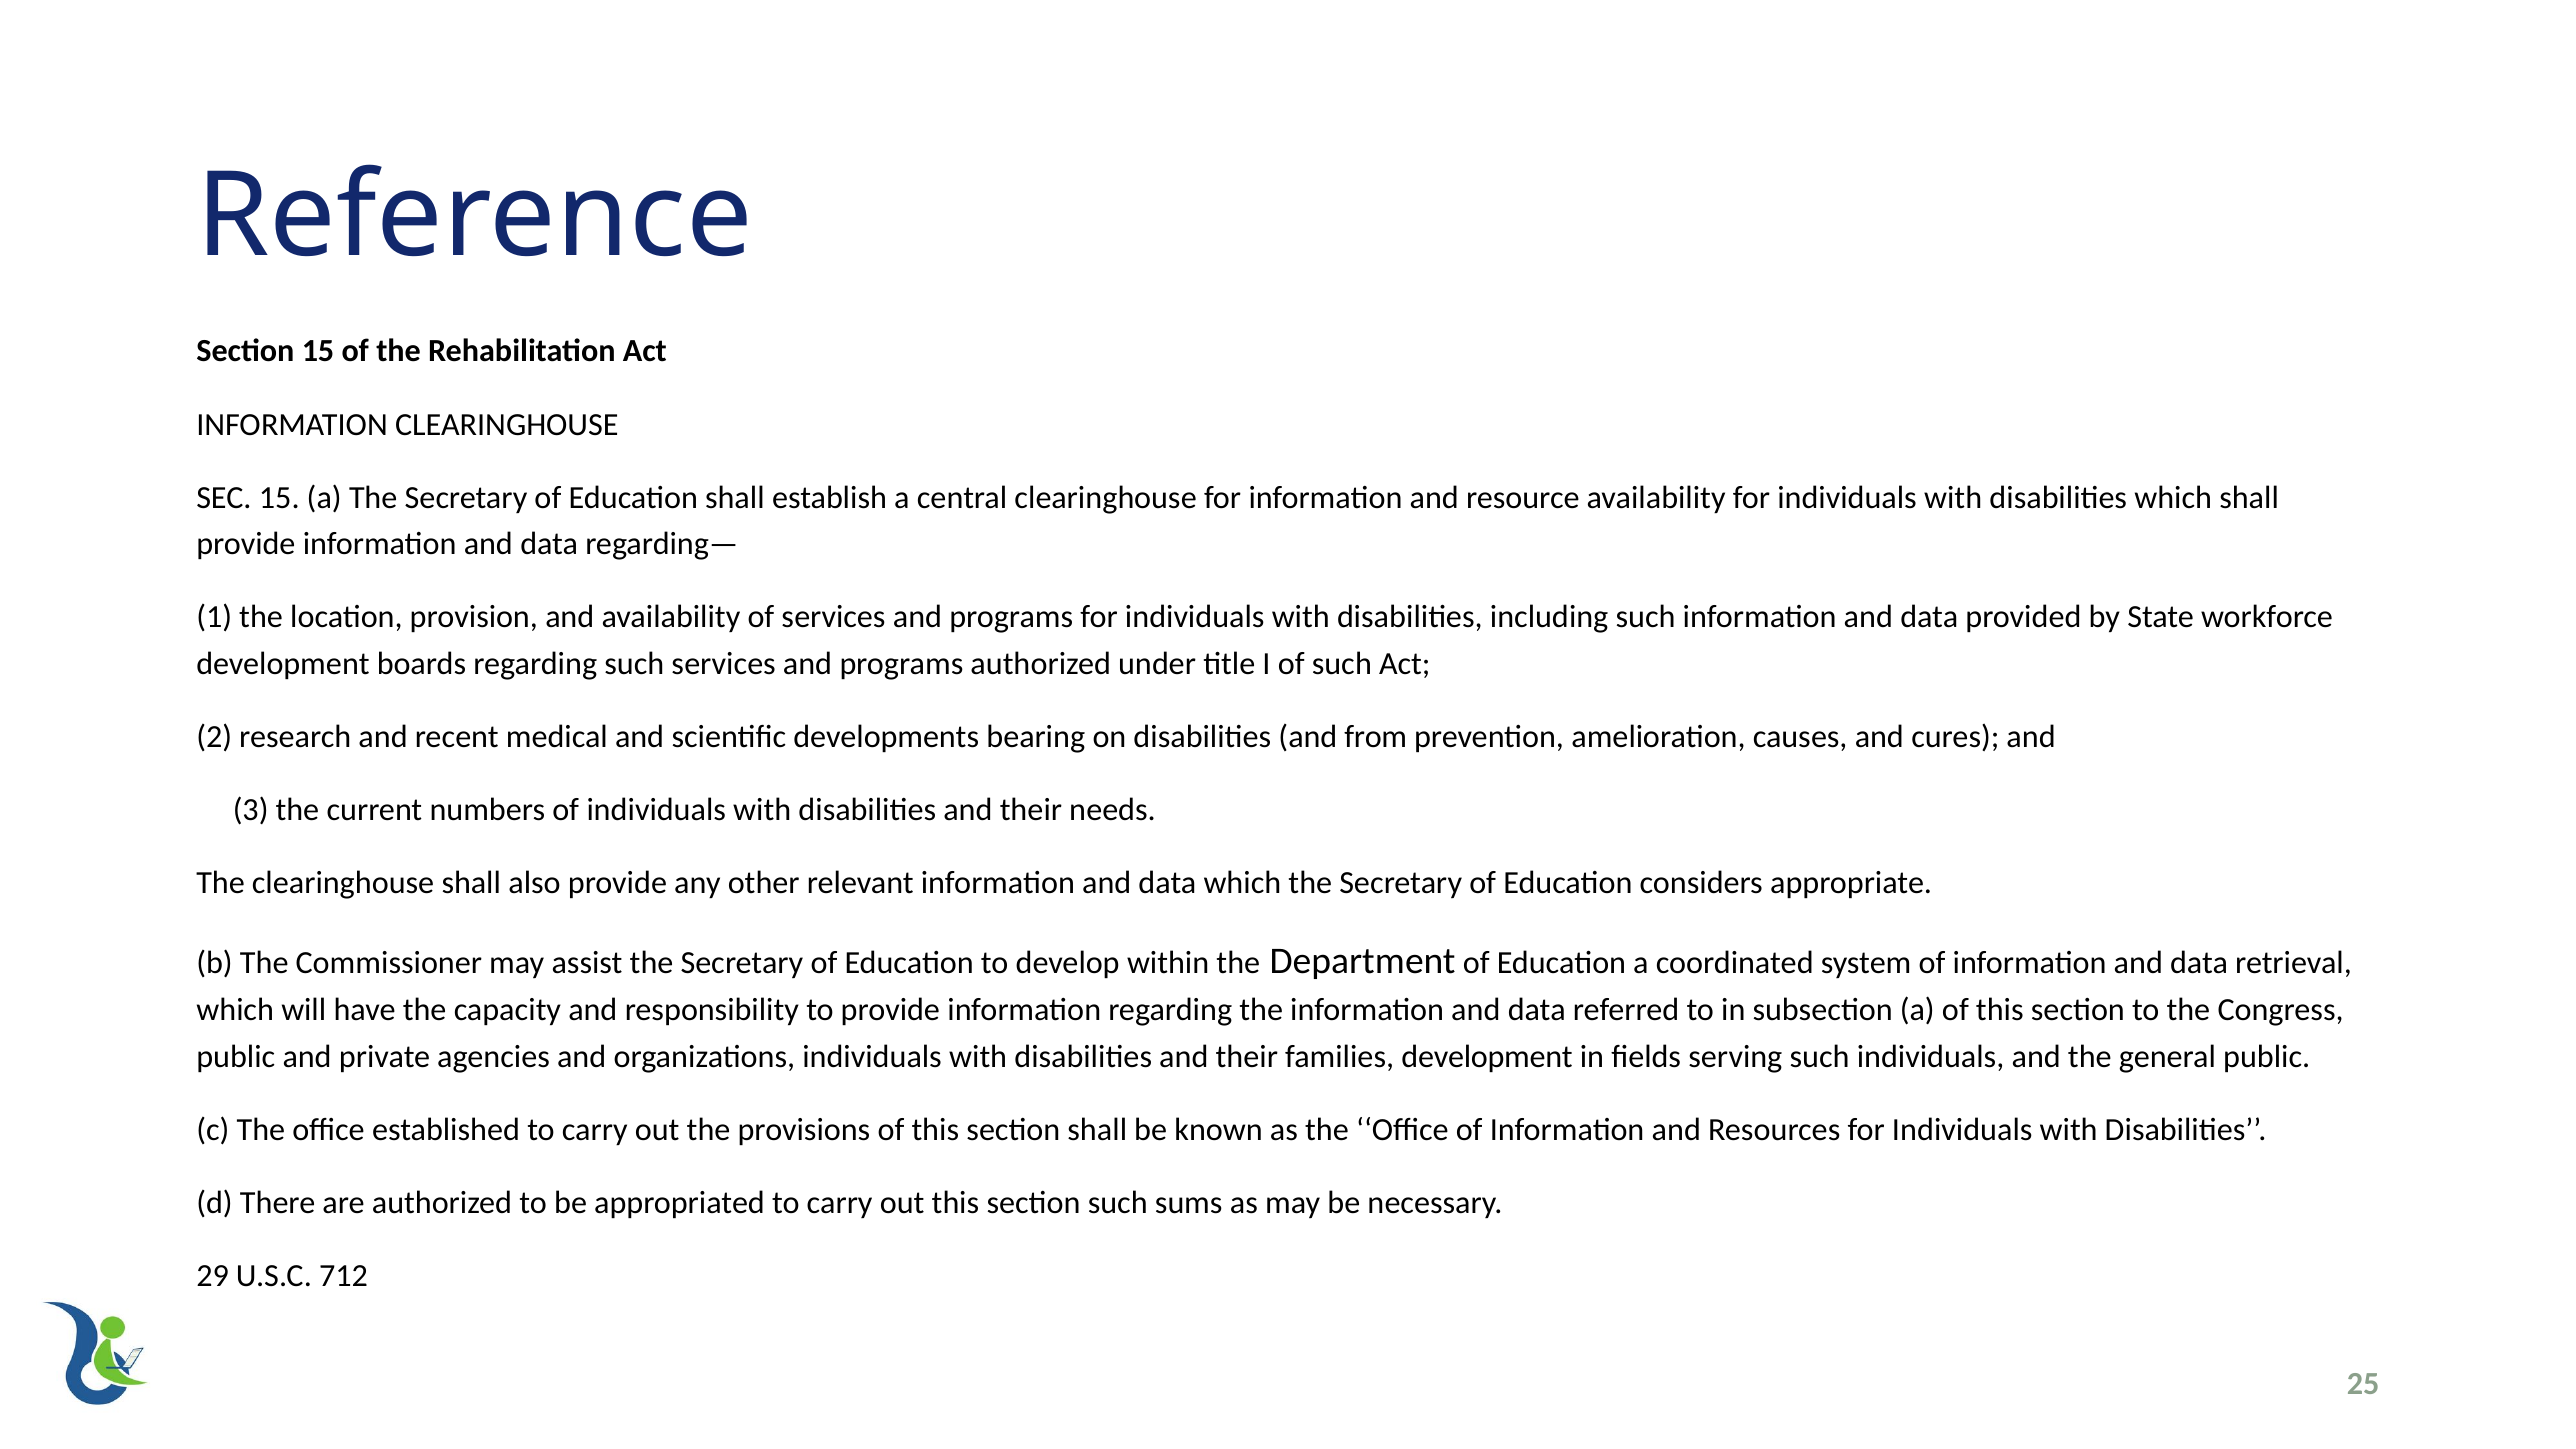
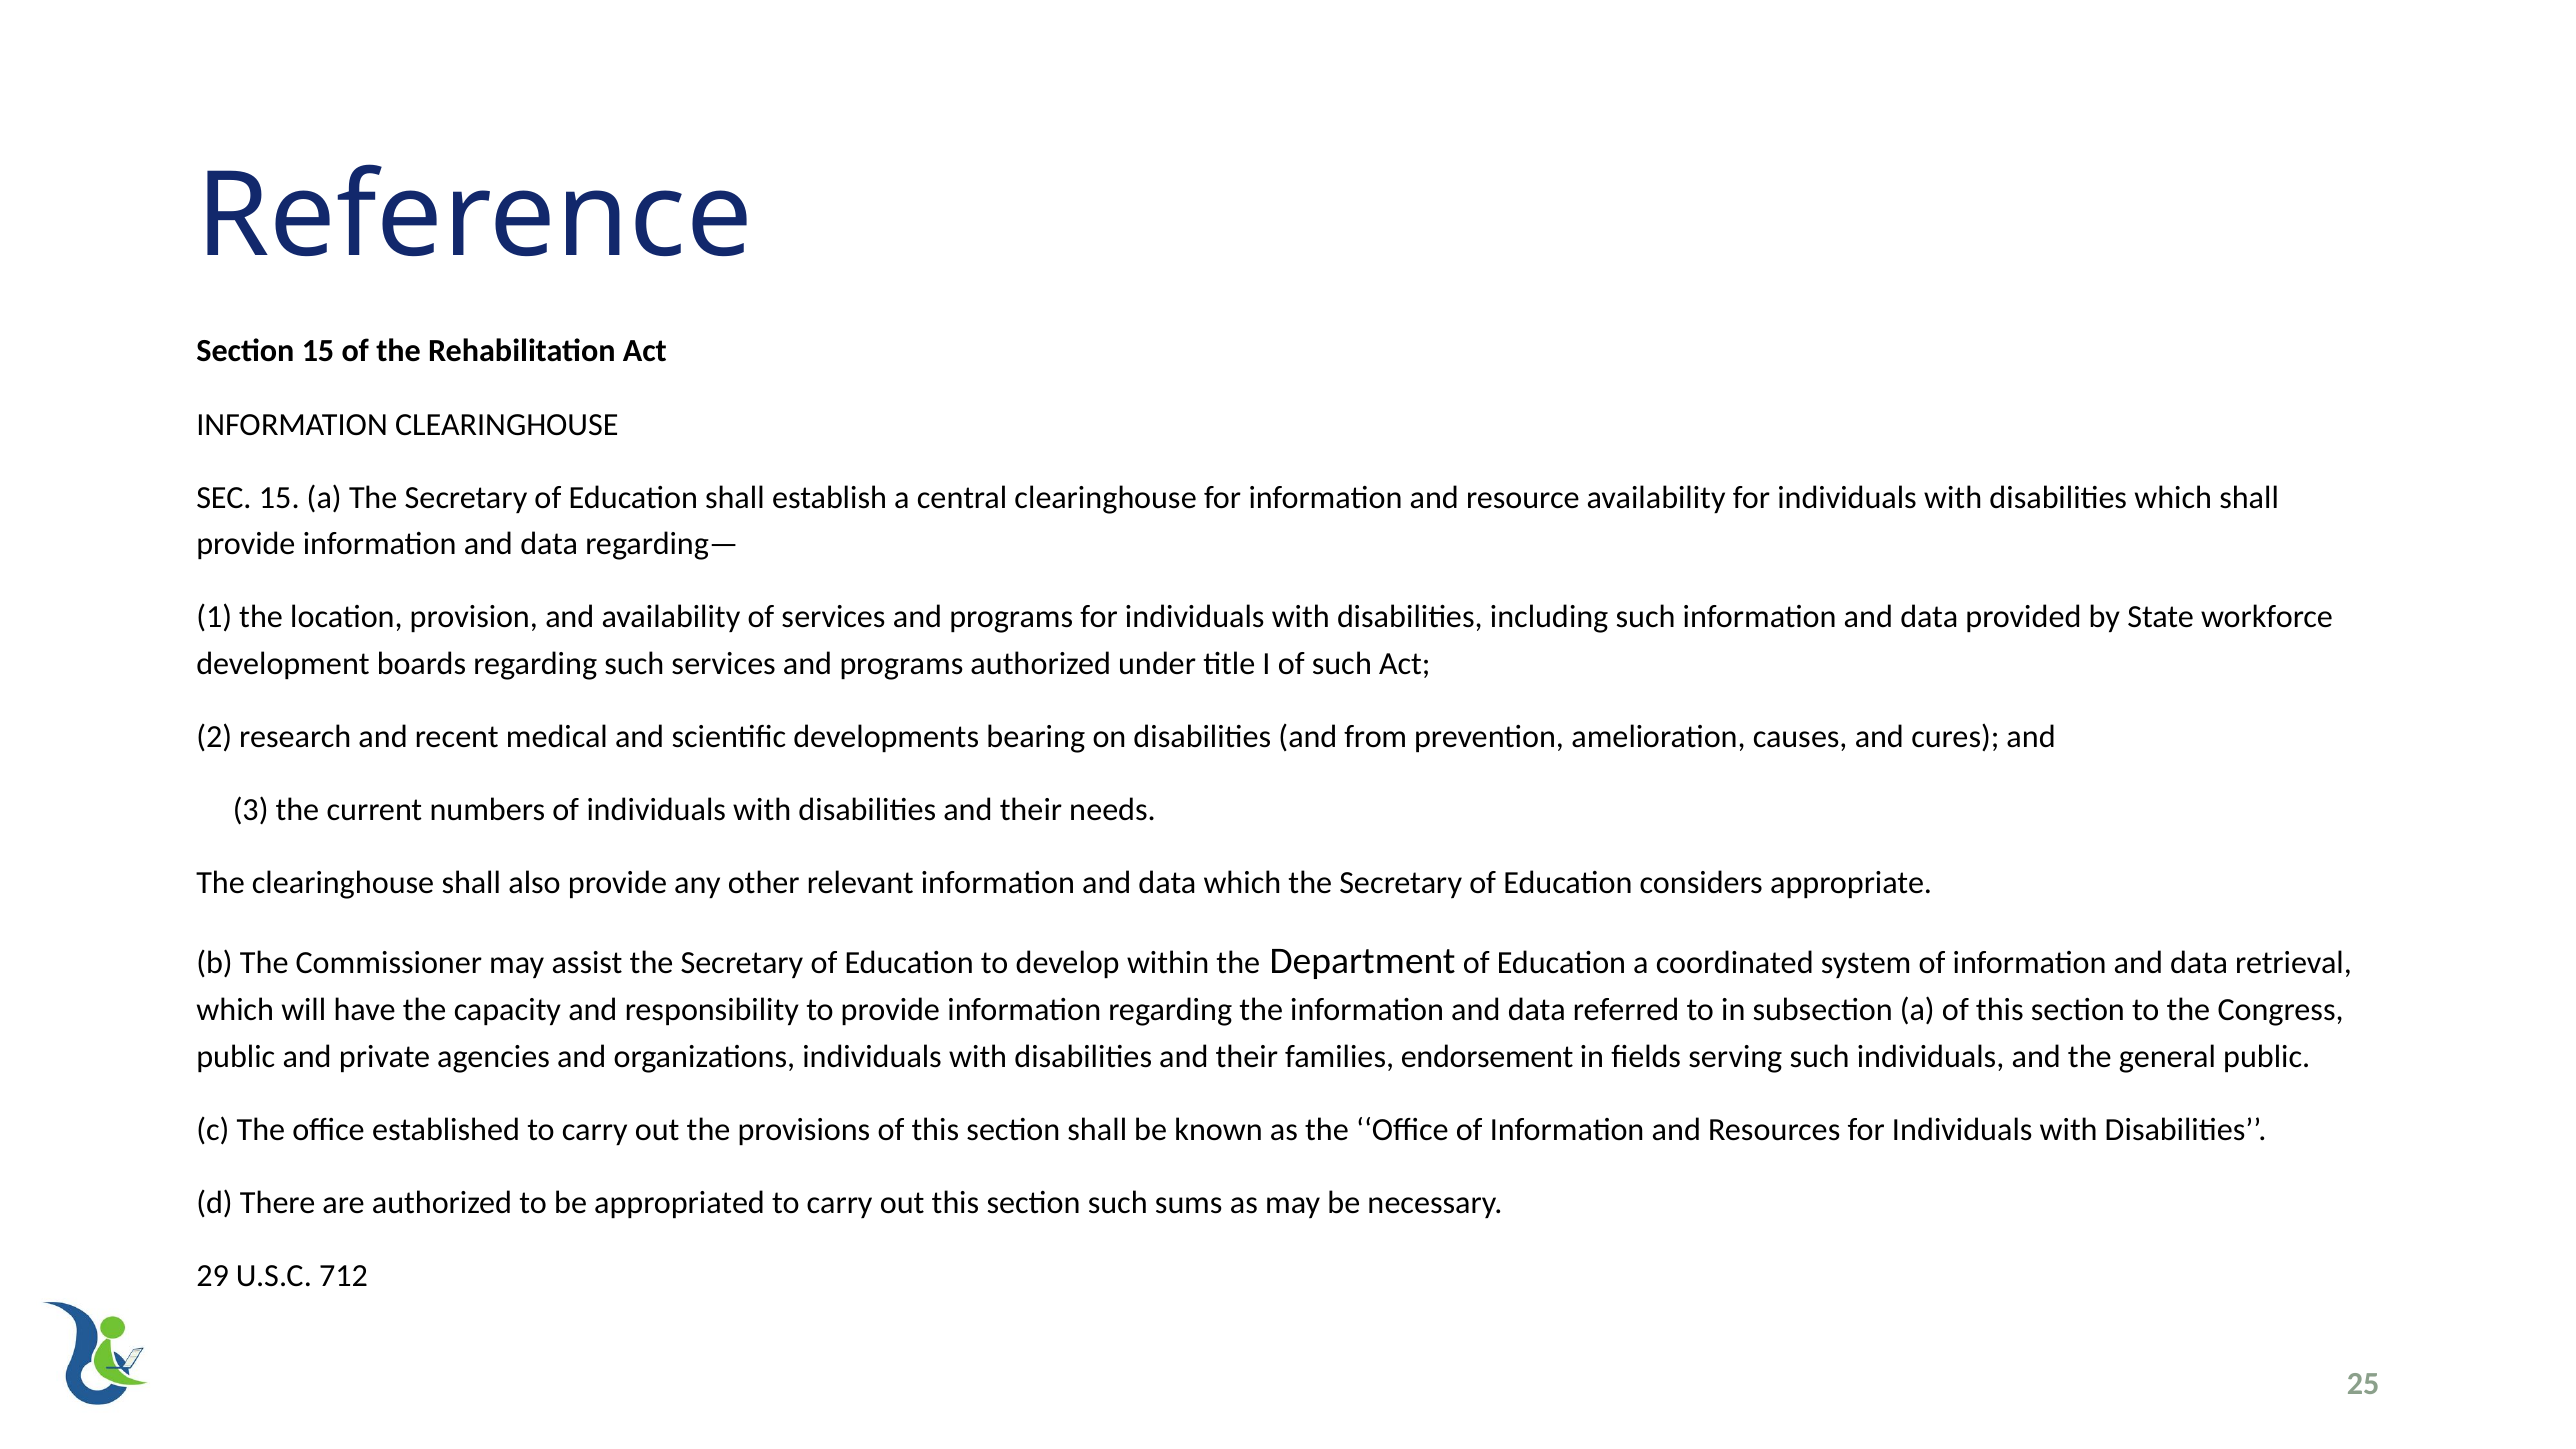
families development: development -> endorsement
